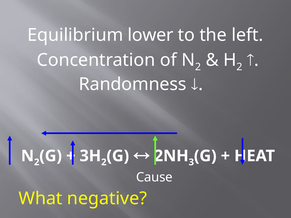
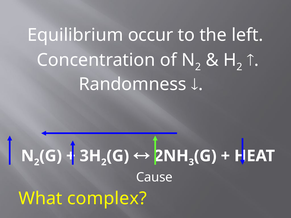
lower: lower -> occur
negative: negative -> complex
